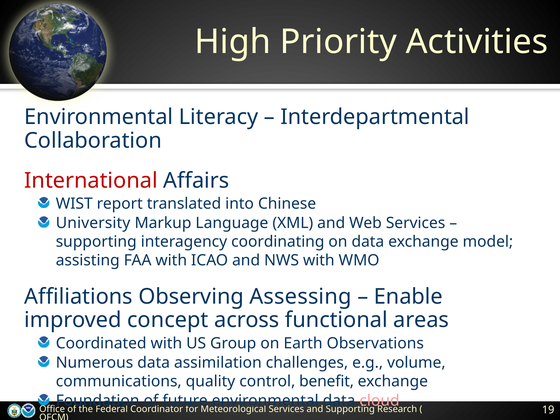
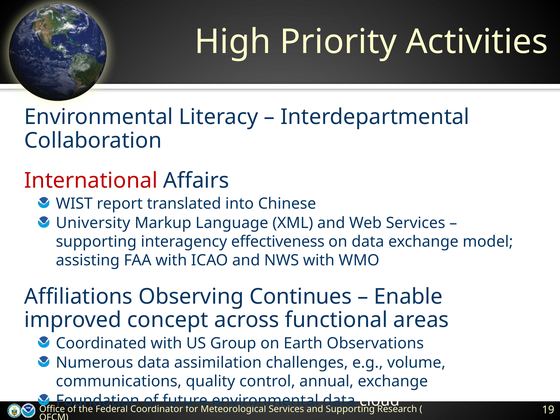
coordinating: coordinating -> effectiveness
Assessing: Assessing -> Continues
benefit: benefit -> annual
cloud colour: pink -> white
